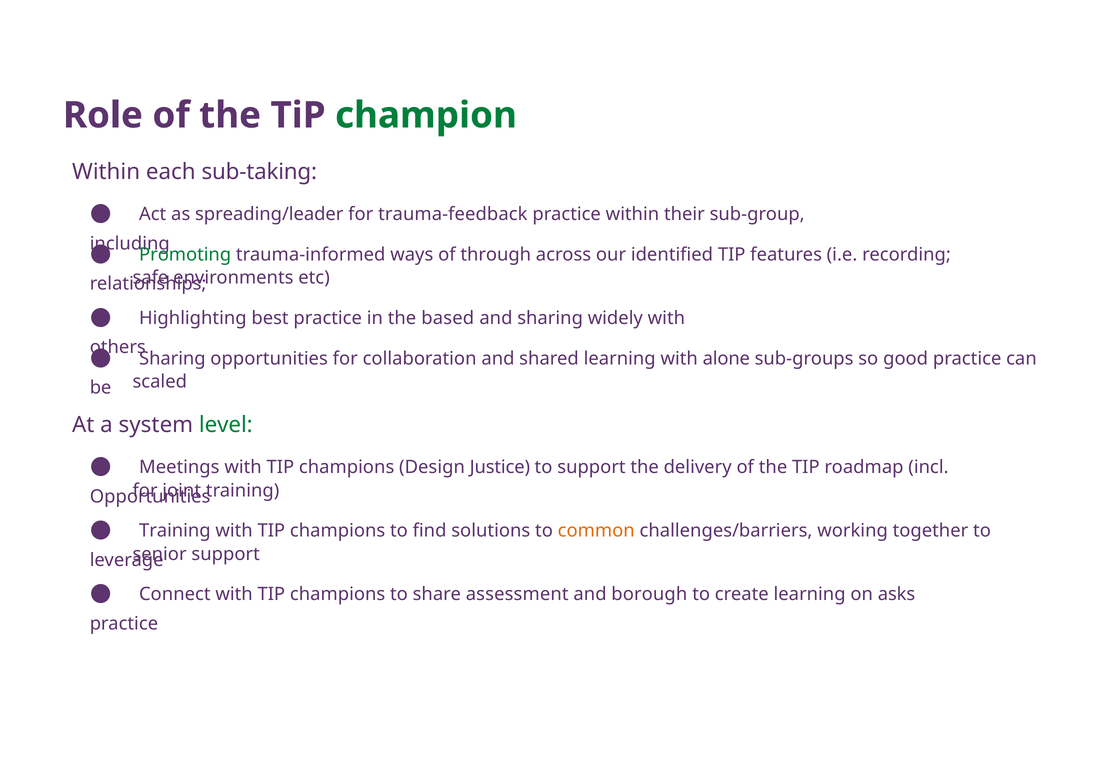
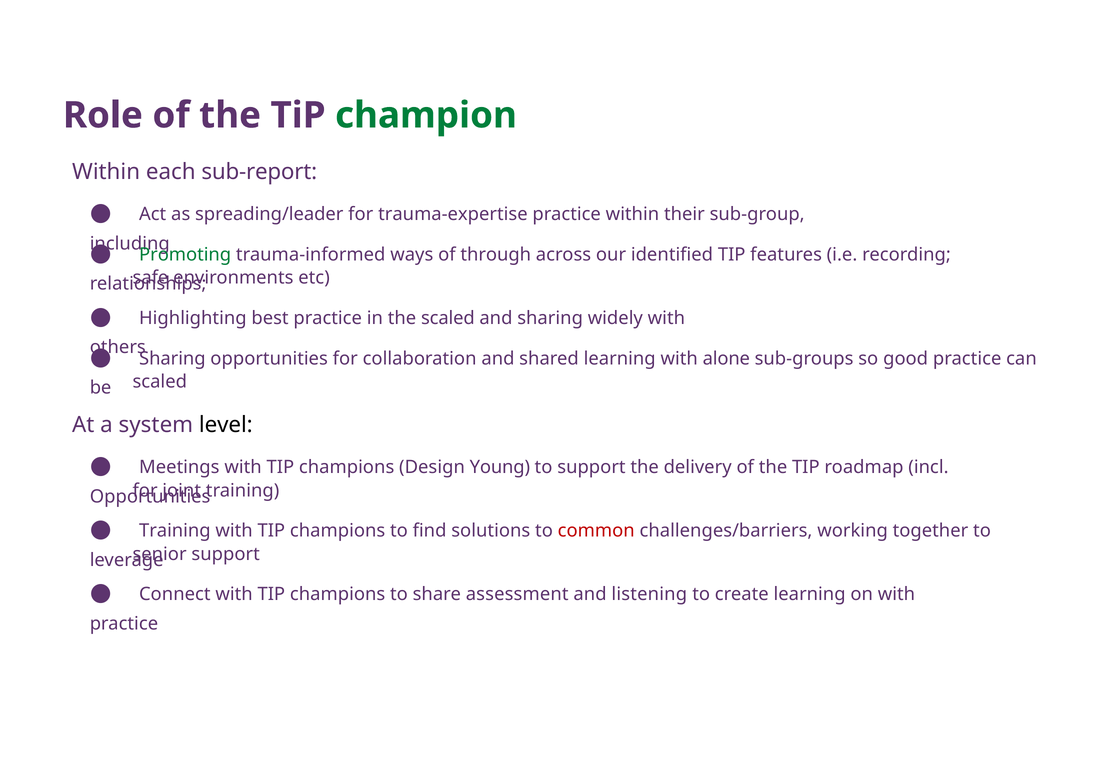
sub-taking: sub-taking -> sub-report
trauma-feedback: trauma-feedback -> trauma-expertise
the based: based -> scaled
level colour: green -> black
Justice: Justice -> Young
common colour: orange -> red
borough: borough -> listening
on asks: asks -> with
